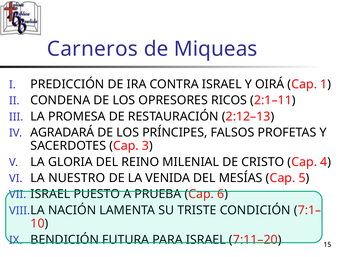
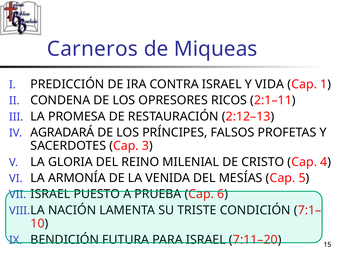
OIRÁ: OIRÁ -> VIDA
NUESTRO: NUESTRO -> ARMONÍA
